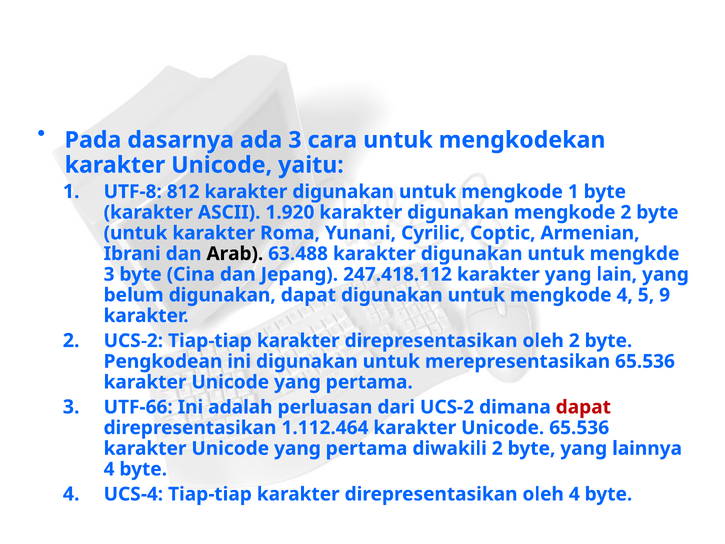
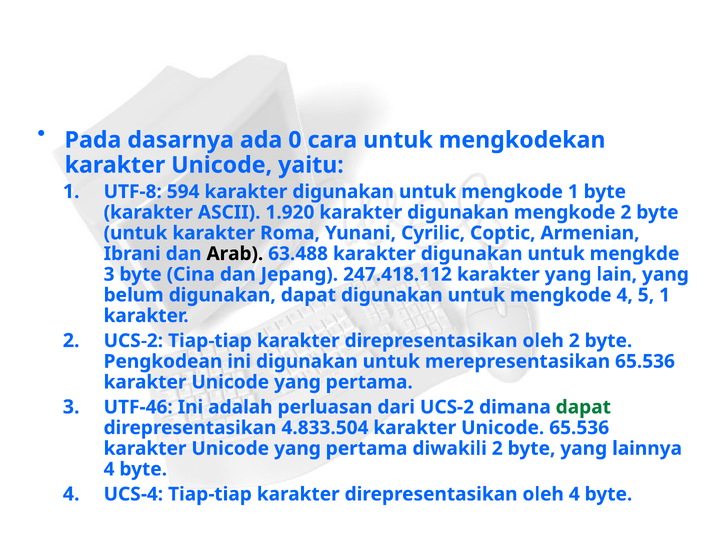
ada 3: 3 -> 0
812: 812 -> 594
5 9: 9 -> 1
UTF-66: UTF-66 -> UTF-46
dapat at (583, 407) colour: red -> green
1.112.464: 1.112.464 -> 4.833.504
